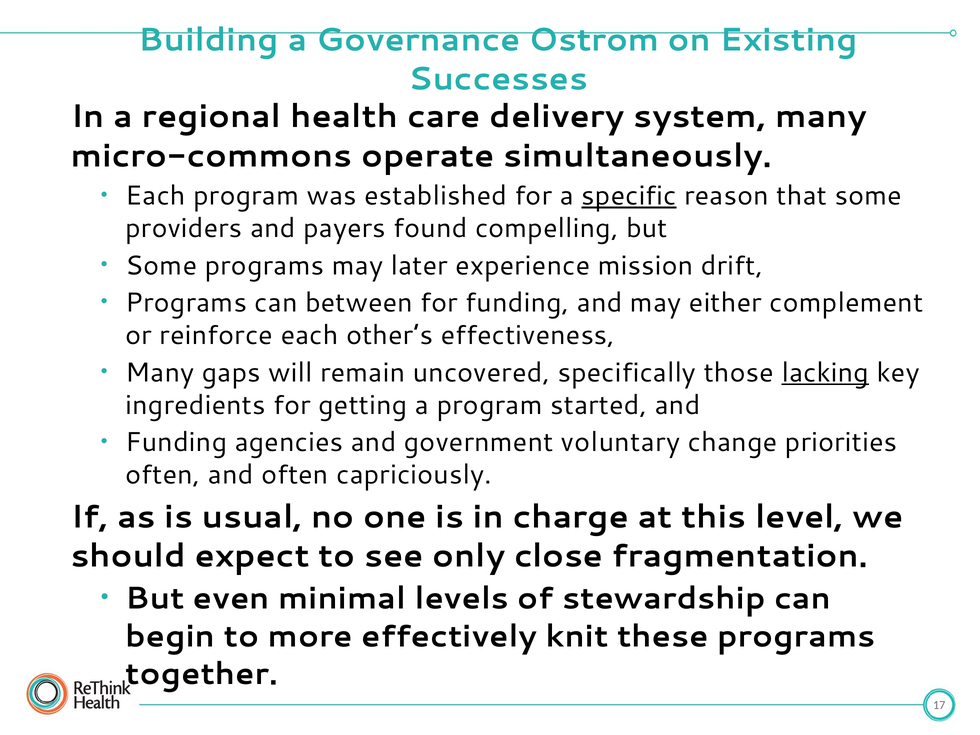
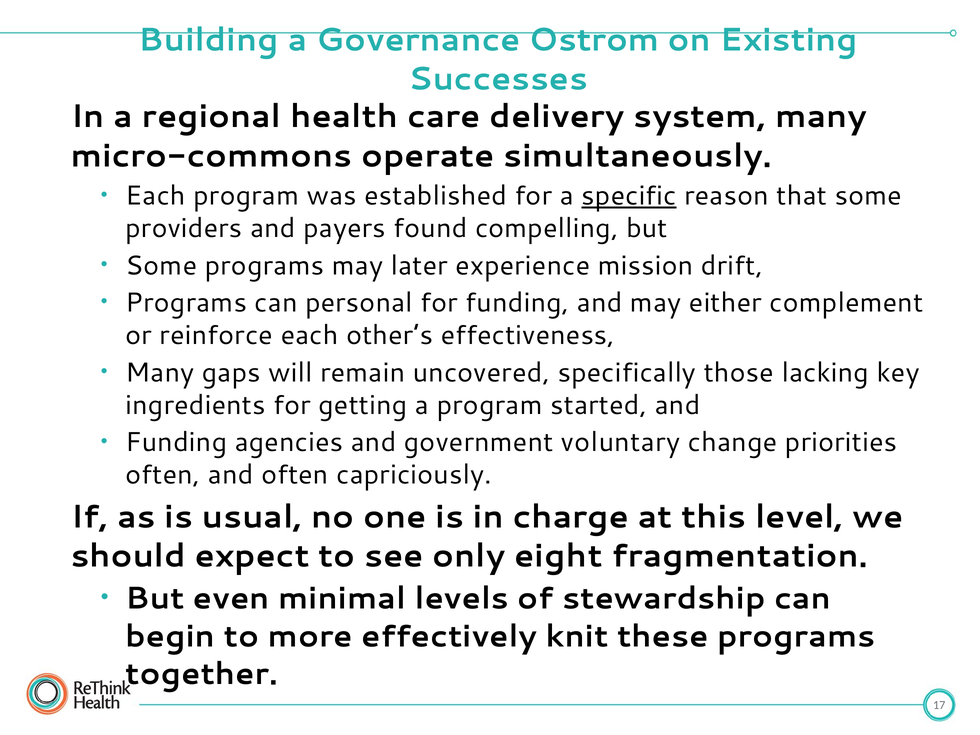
between: between -> personal
lacking underline: present -> none
close: close -> eight
